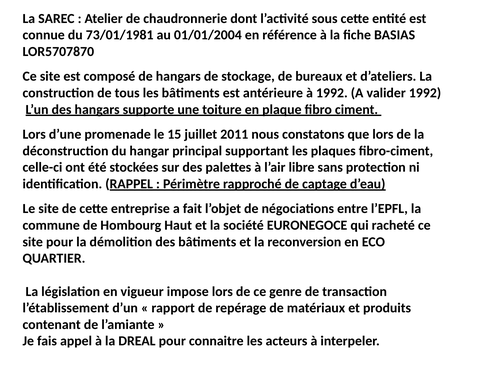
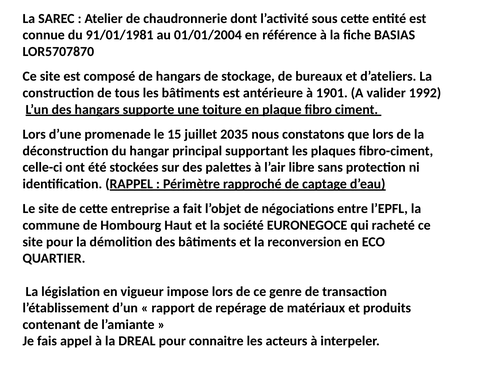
73/01/1981: 73/01/1981 -> 91/01/1981
à 1992: 1992 -> 1901
2011: 2011 -> 2035
